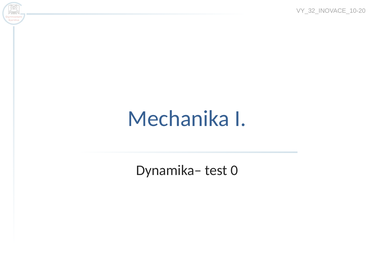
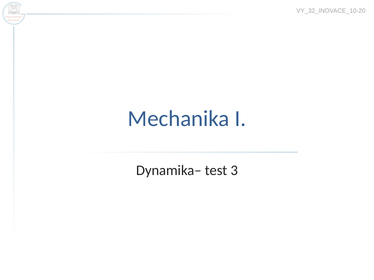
0: 0 -> 3
